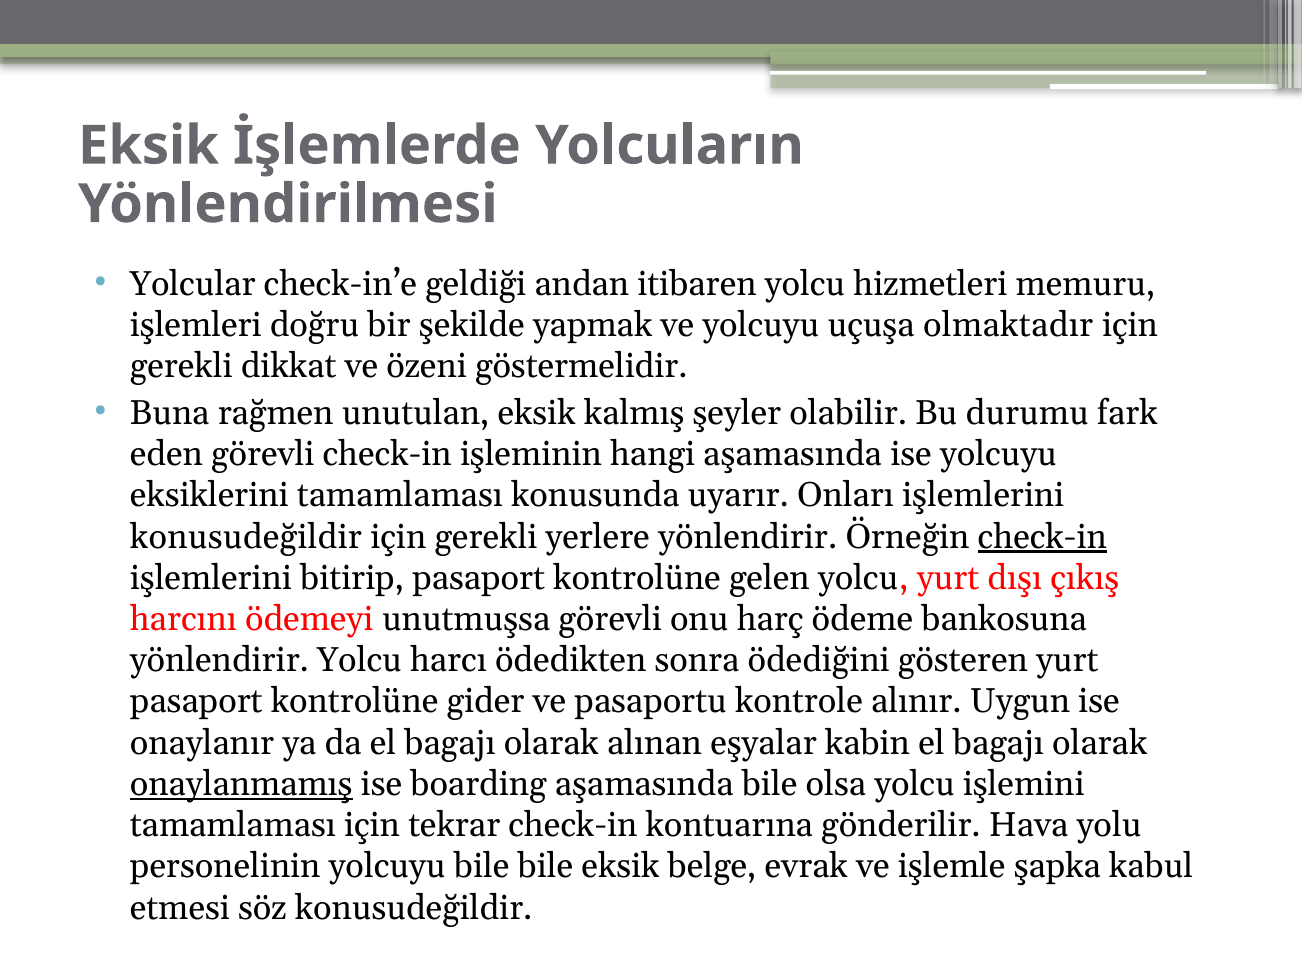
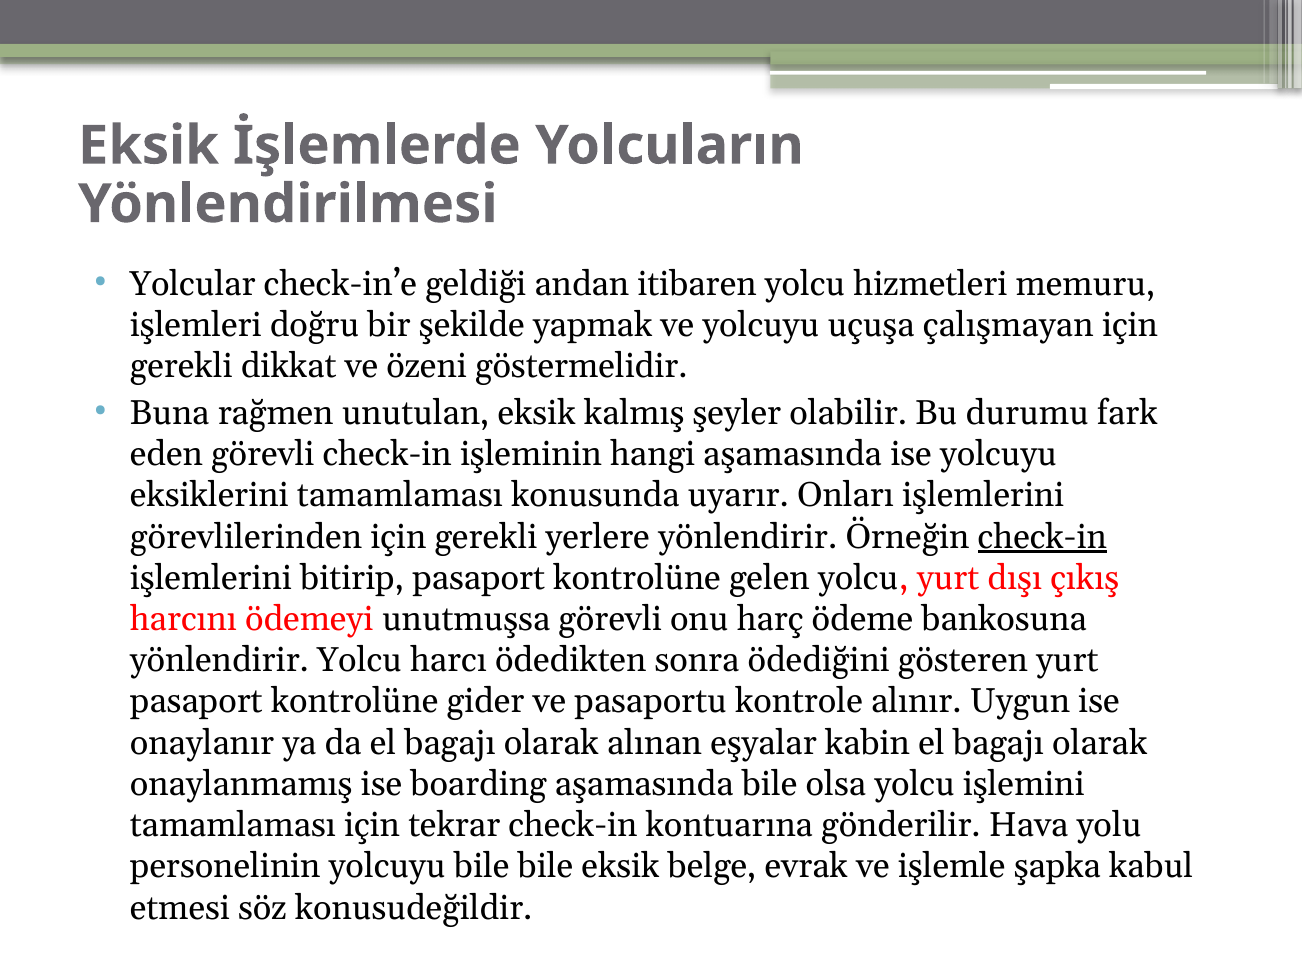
olmaktadır: olmaktadır -> çalışmayan
konusudeğildir at (246, 536): konusudeğildir -> görevlilerinden
onaylanmamış underline: present -> none
